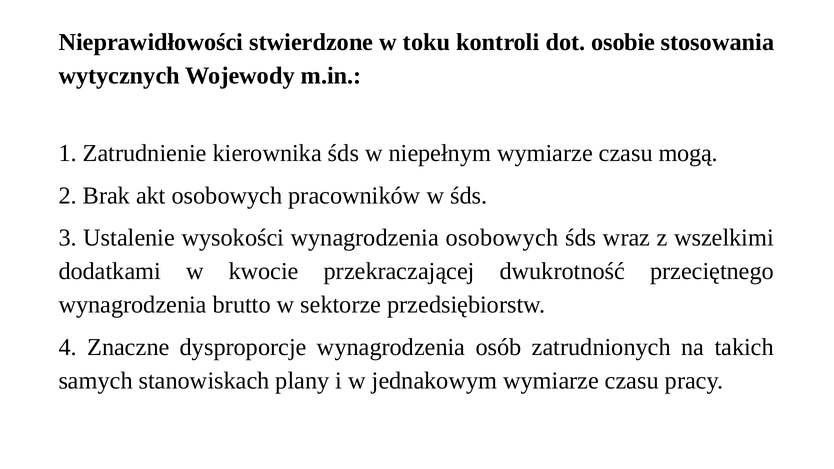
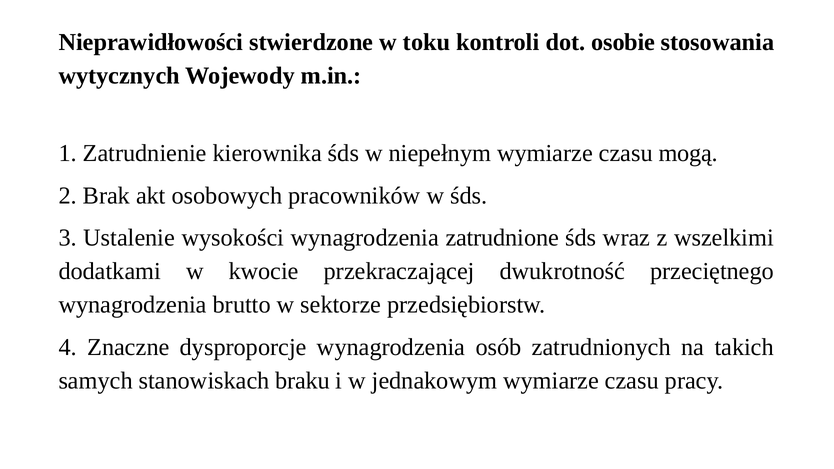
wynagrodzenia osobowych: osobowych -> zatrudnione
plany: plany -> braku
